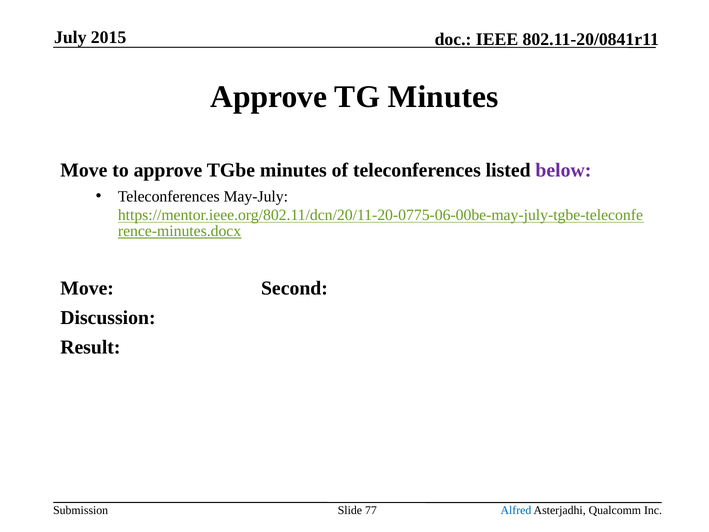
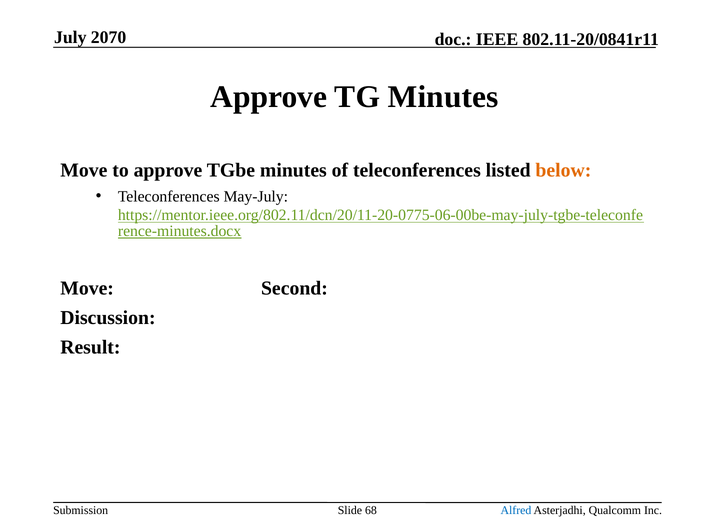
2015: 2015 -> 2070
below colour: purple -> orange
77: 77 -> 68
